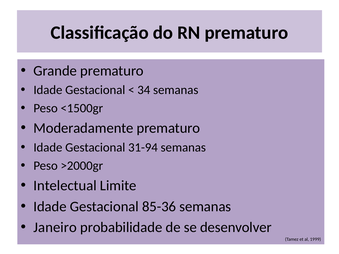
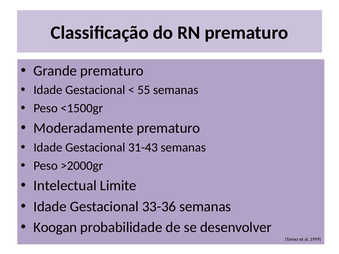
34: 34 -> 55
31-94: 31-94 -> 31-43
85-36: 85-36 -> 33-36
Janeiro: Janeiro -> Koogan
